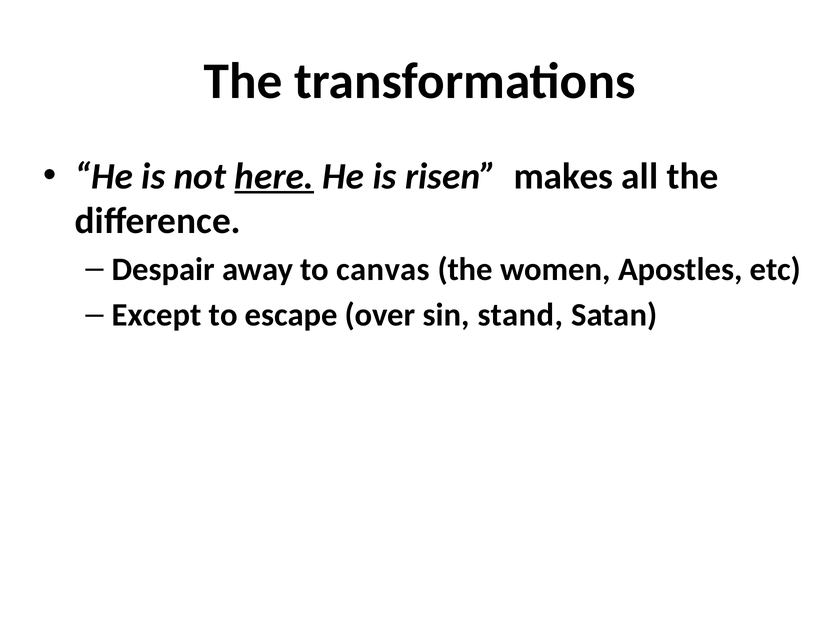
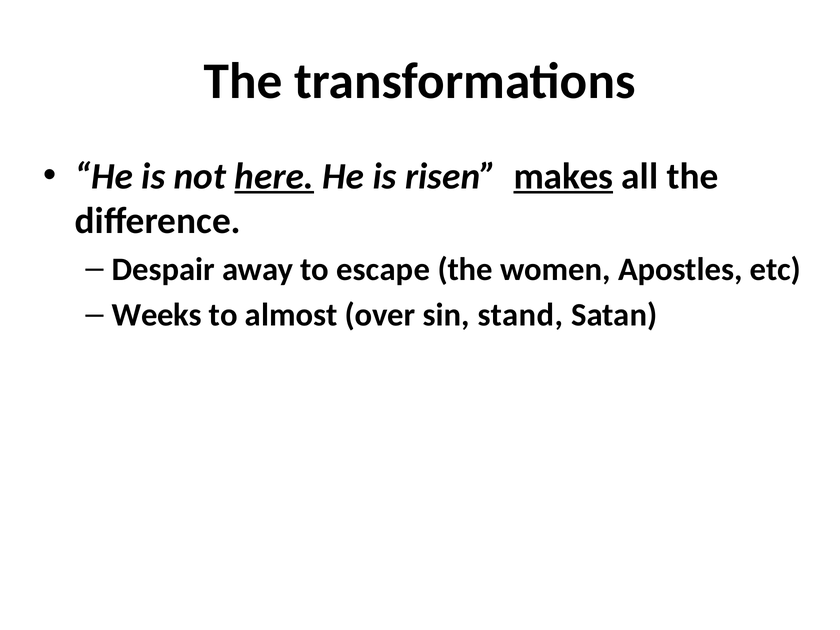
makes underline: none -> present
canvas: canvas -> escape
Except: Except -> Weeks
escape: escape -> almost
